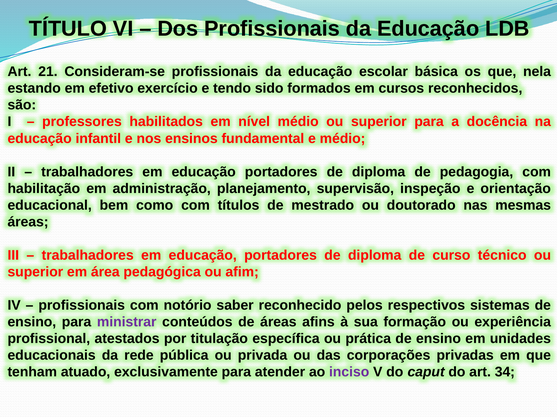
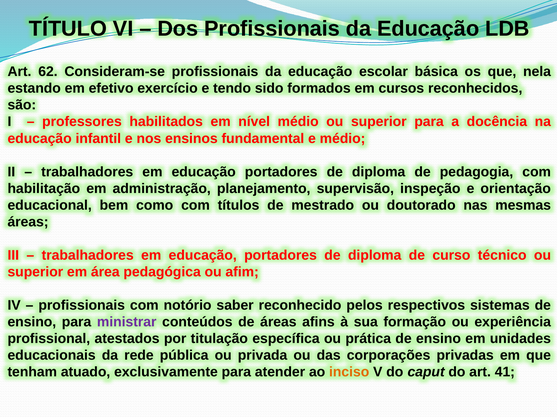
21: 21 -> 62
inciso colour: purple -> orange
34: 34 -> 41
